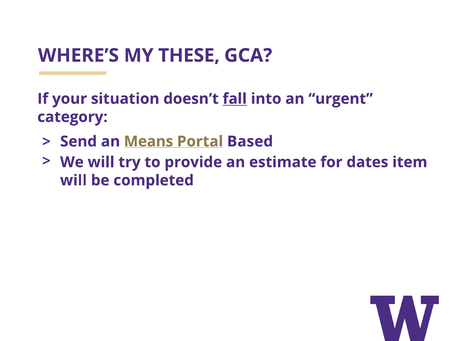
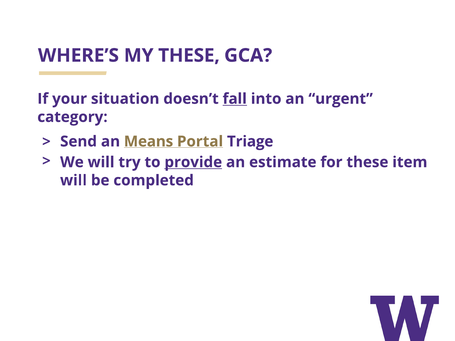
Based: Based -> Triage
provide underline: none -> present
for dates: dates -> these
